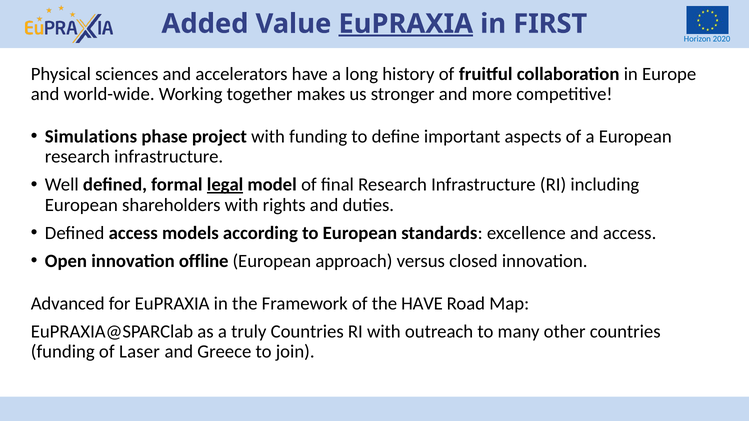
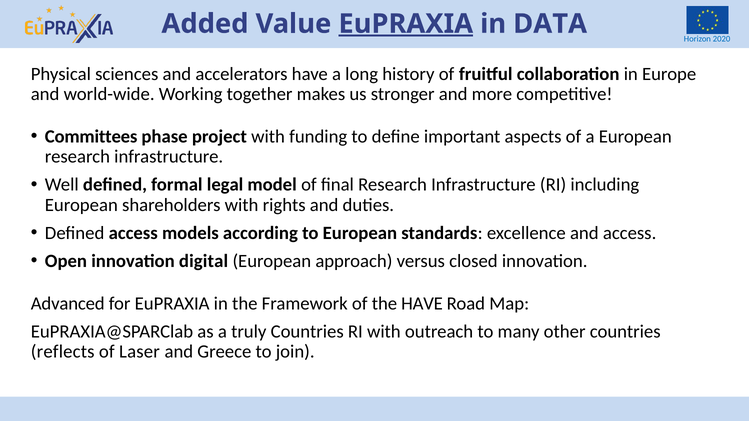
FIRST: FIRST -> DATA
Simulations: Simulations -> Committees
legal underline: present -> none
offline: offline -> digital
funding at (63, 352): funding -> reflects
